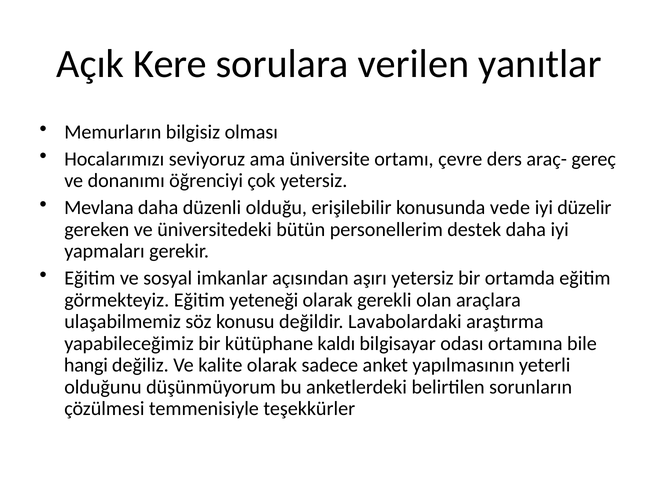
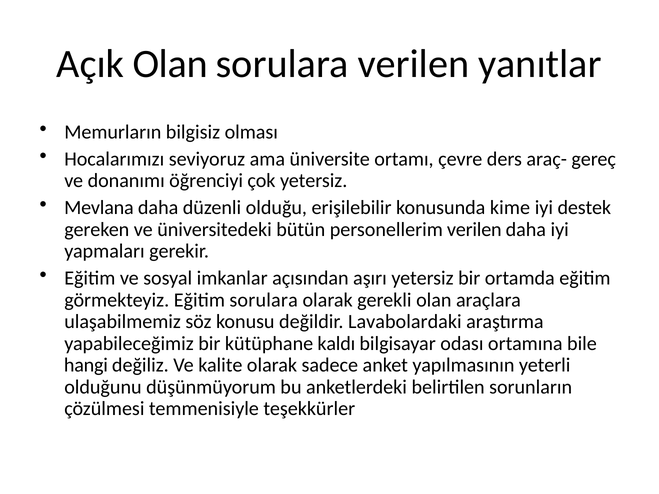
Açık Kere: Kere -> Olan
vede: vede -> kime
düzelir: düzelir -> destek
personellerim destek: destek -> verilen
Eğitim yeteneği: yeteneği -> sorulara
